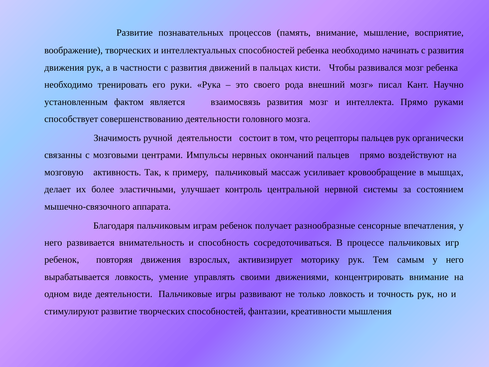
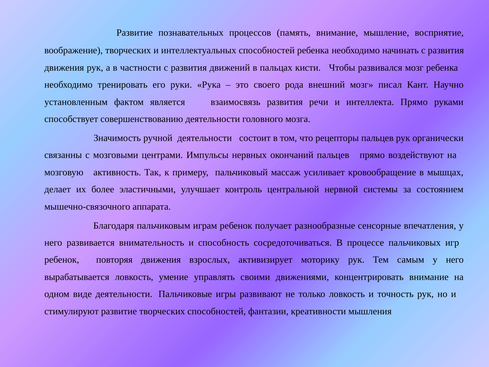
развития мозг: мозг -> речи
